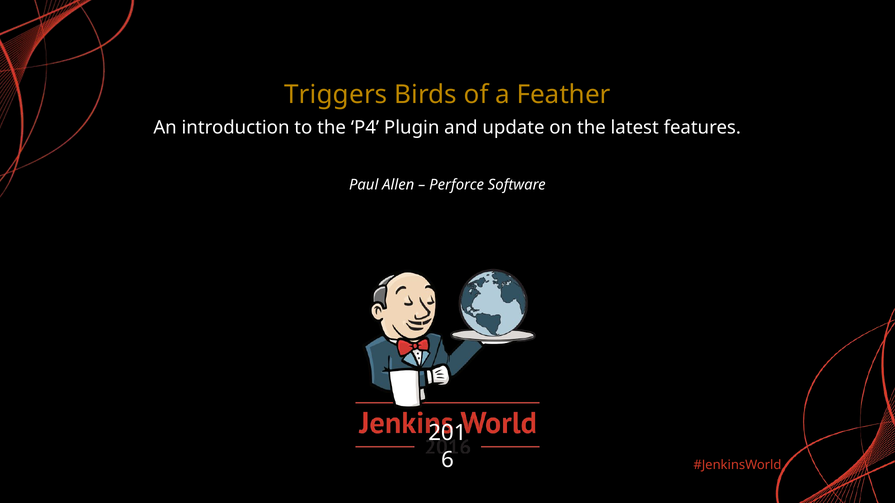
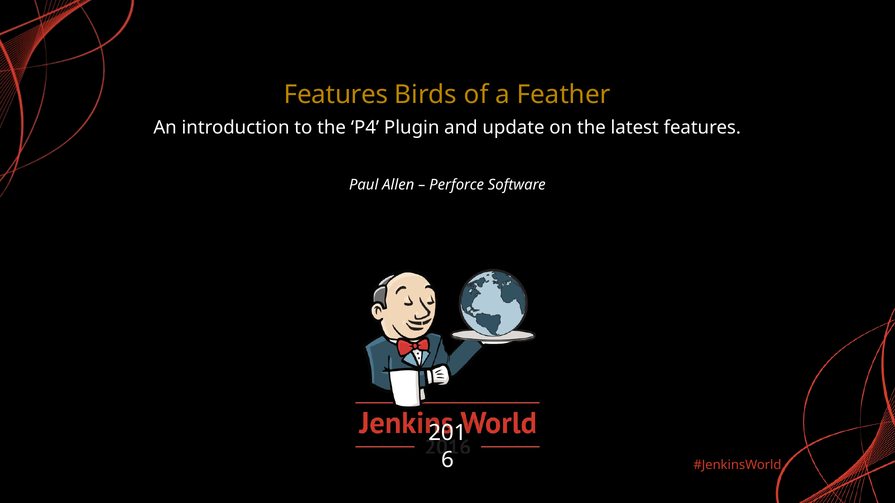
Triggers at (336, 95): Triggers -> Features
